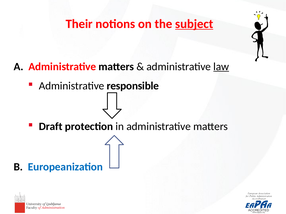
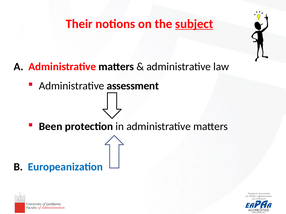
law underline: present -> none
responsible: responsible -> assessment
Draft: Draft -> Been
